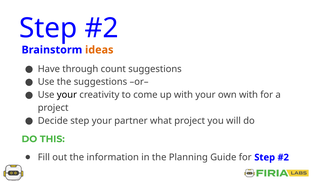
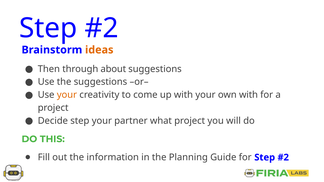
Have: Have -> Then
count: count -> about
your at (67, 95) colour: black -> orange
